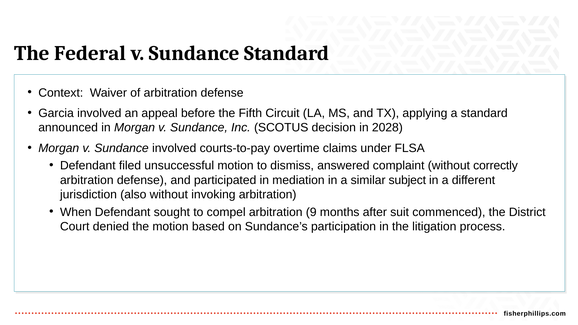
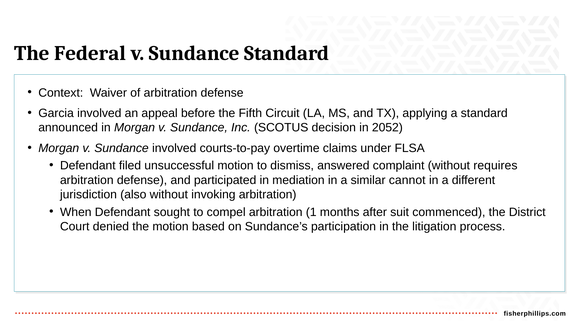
2028: 2028 -> 2052
correctly: correctly -> requires
subject: subject -> cannot
9: 9 -> 1
